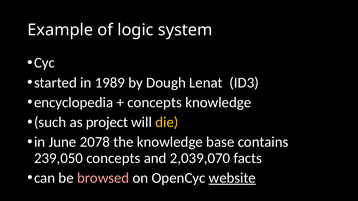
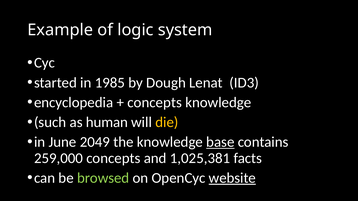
1989: 1989 -> 1985
project: project -> human
2078: 2078 -> 2049
base underline: none -> present
239,050: 239,050 -> 259,000
2,039,070: 2,039,070 -> 1,025,381
browsed colour: pink -> light green
